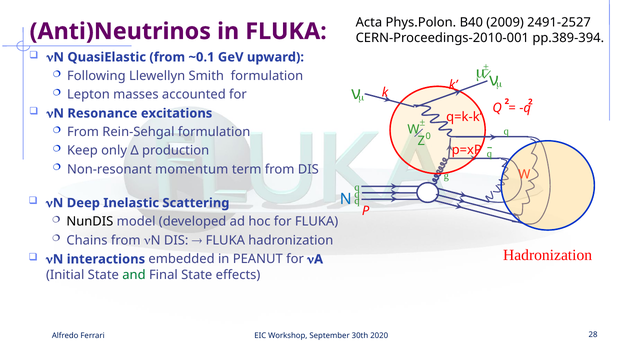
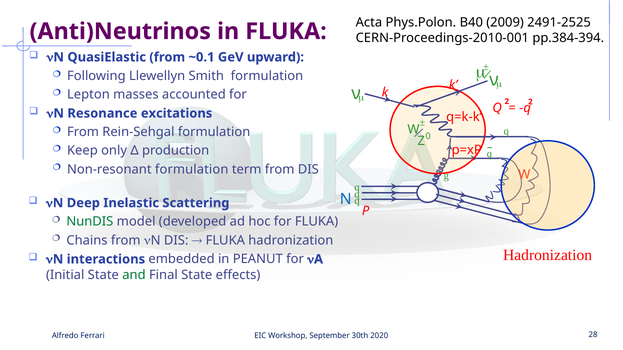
2491-2527: 2491-2527 -> 2491-2525
pp.389-394: pp.389-394 -> pp.384-394
Non-resonant momentum: momentum -> formulation
NunDIS colour: black -> green
